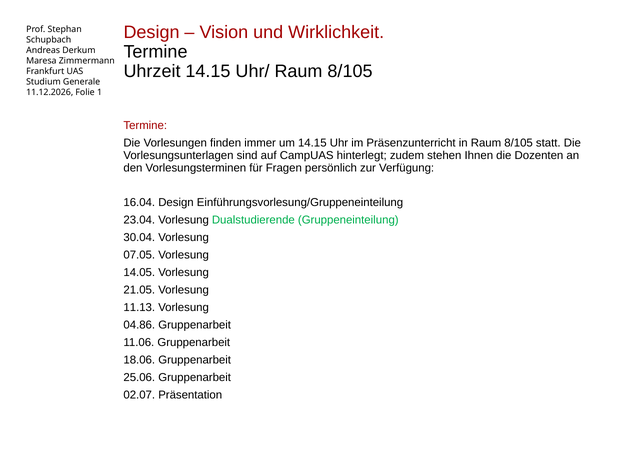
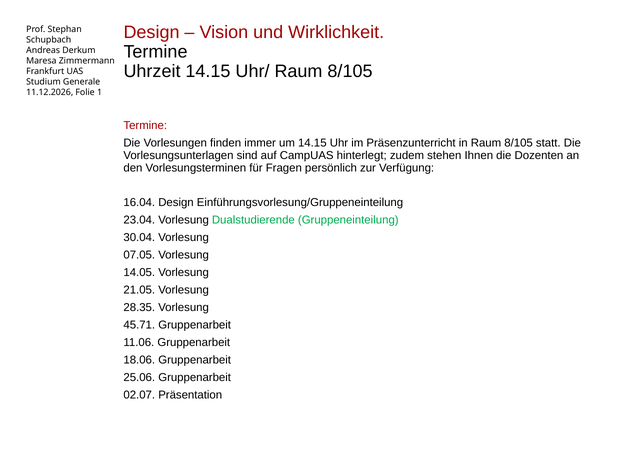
11.13: 11.13 -> 28.35
04.86: 04.86 -> 45.71
